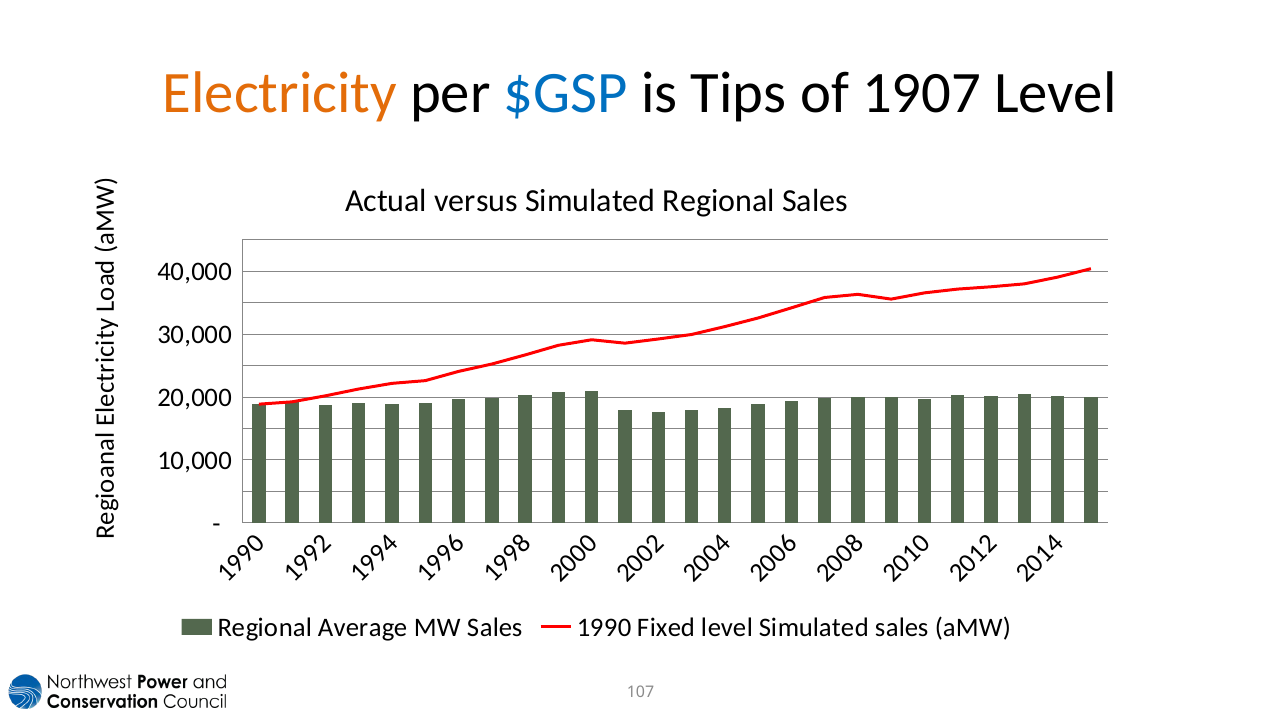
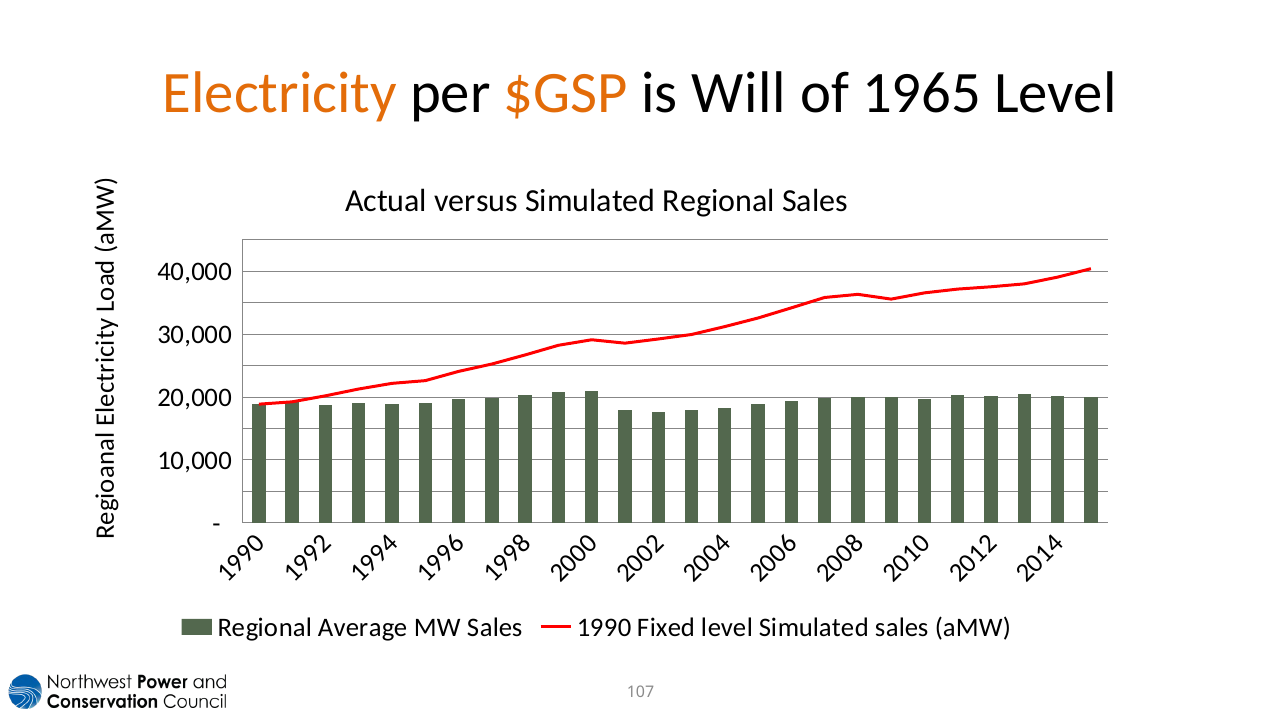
$GSP colour: blue -> orange
Tips: Tips -> Will
1907: 1907 -> 1965
